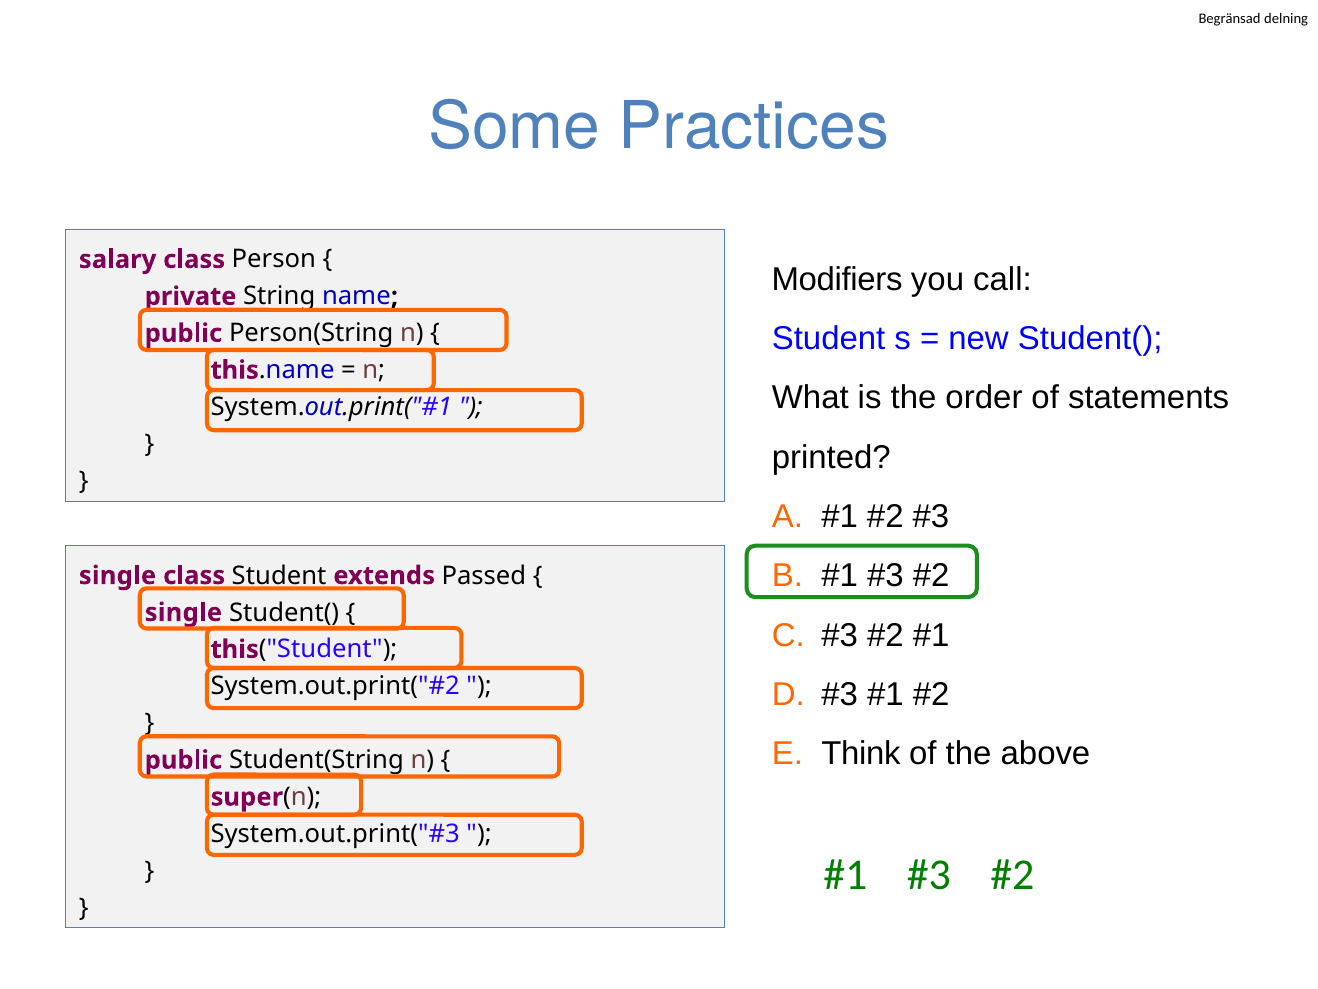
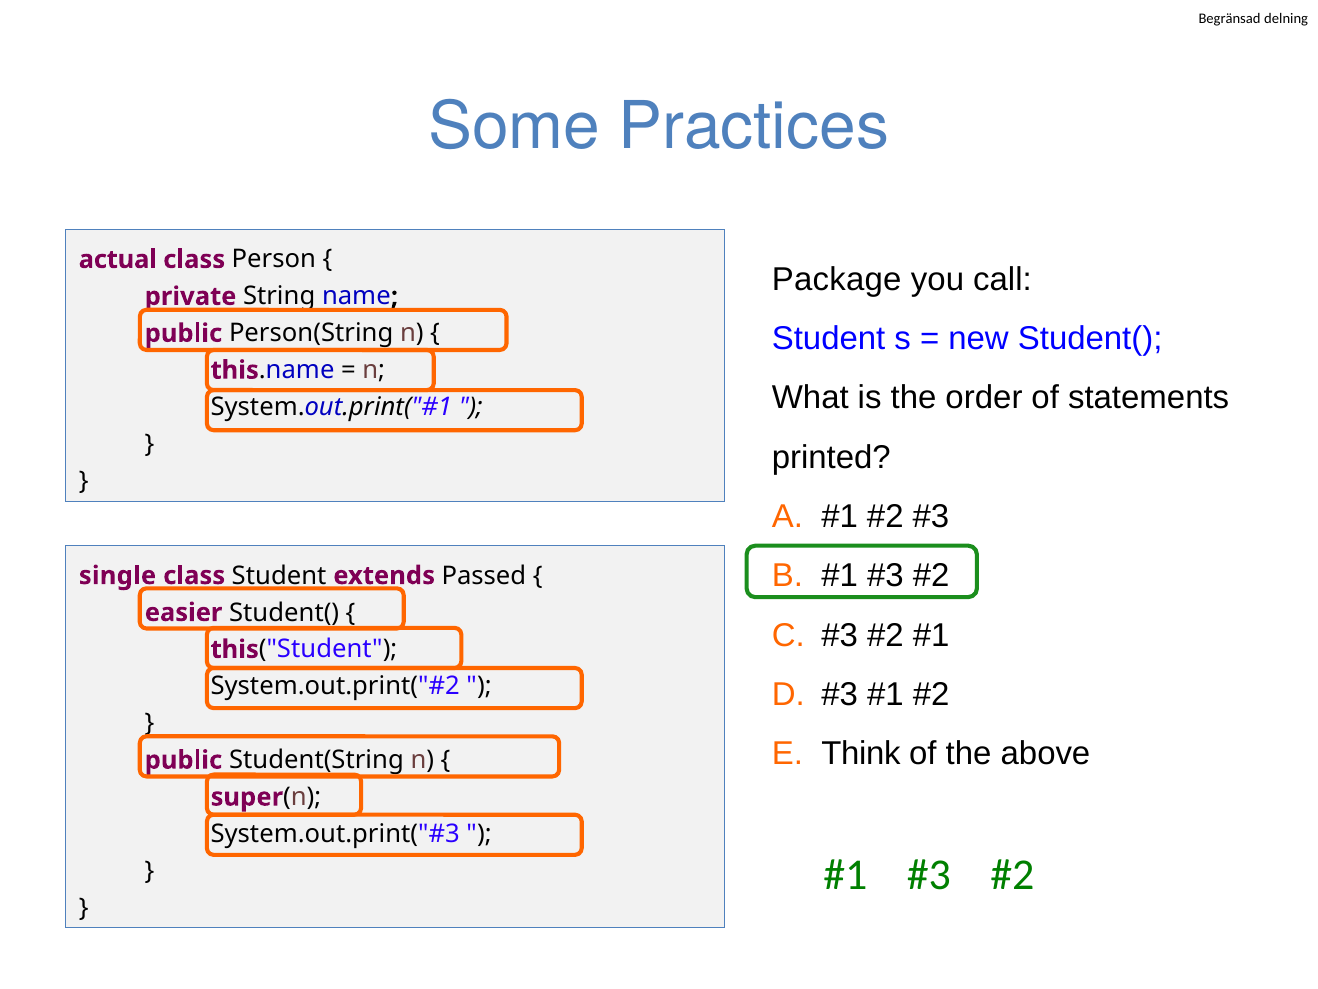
salary: salary -> actual
Modifiers: Modifiers -> Package
single at (183, 612): single -> easier
